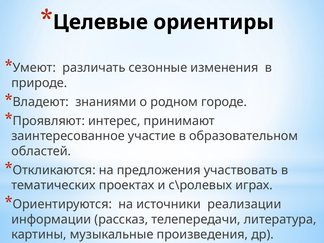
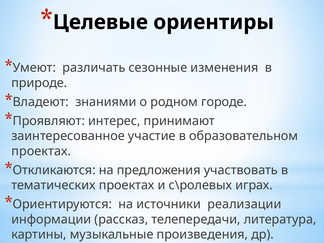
областей at (41, 151): областей -> проектах
